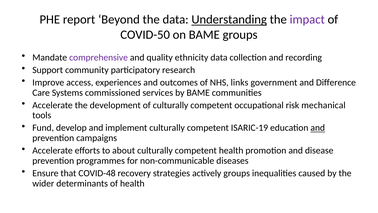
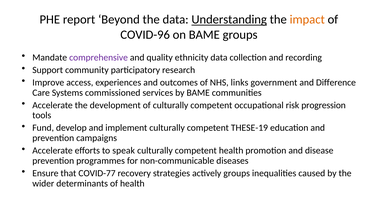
impact colour: purple -> orange
COVID-50: COVID-50 -> COVID-96
mechanical: mechanical -> progression
ISARIC-19: ISARIC-19 -> THESE-19
and at (318, 128) underline: present -> none
about: about -> speak
COVID-48: COVID-48 -> COVID-77
